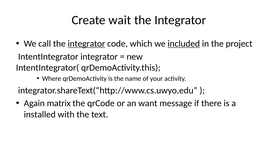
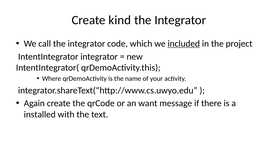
wait: wait -> kind
integrator at (86, 44) underline: present -> none
Again matrix: matrix -> create
